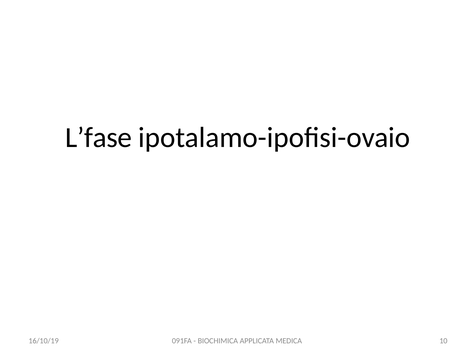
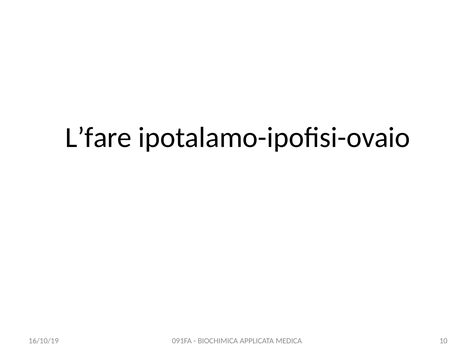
L’fase: L’fase -> L’fare
